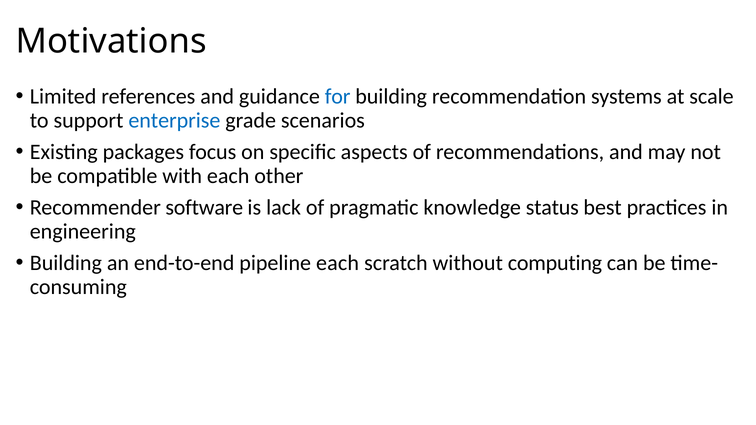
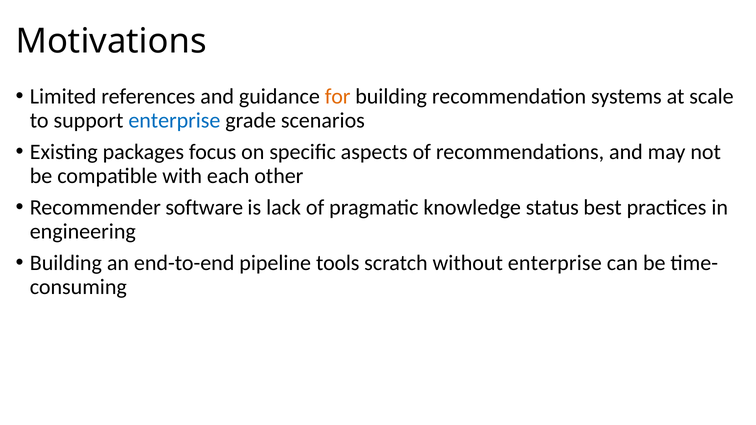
for colour: blue -> orange
pipeline each: each -> tools
without computing: computing -> enterprise
